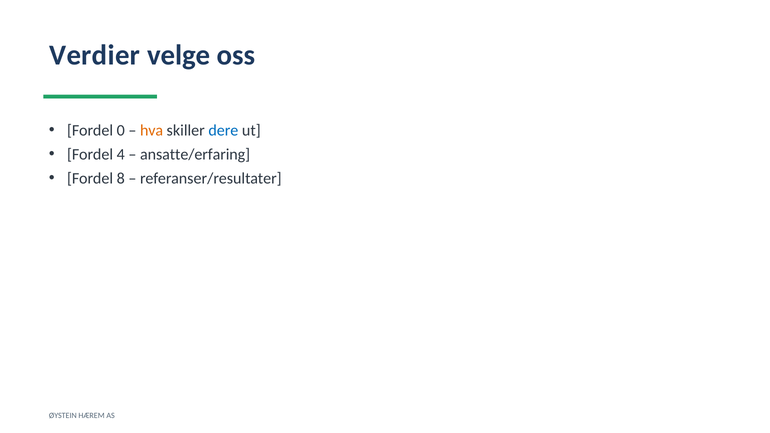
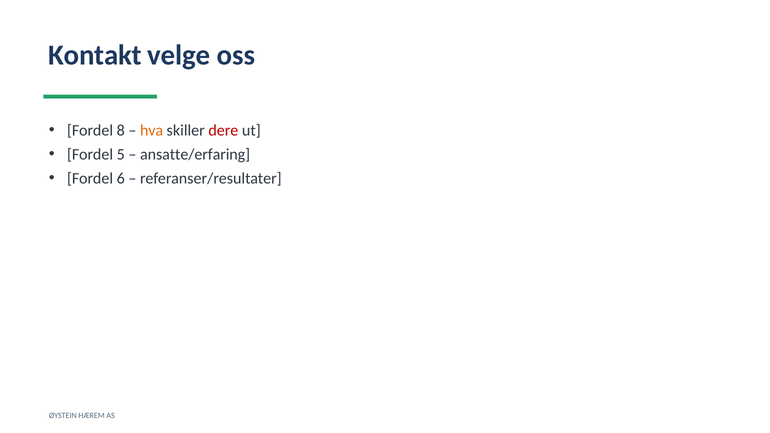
Verdier: Verdier -> Kontakt
0: 0 -> 8
dere colour: blue -> red
4: 4 -> 5
8: 8 -> 6
